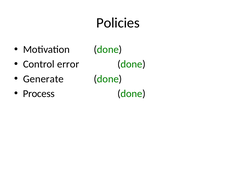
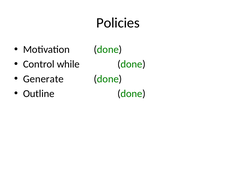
error: error -> while
Process: Process -> Outline
